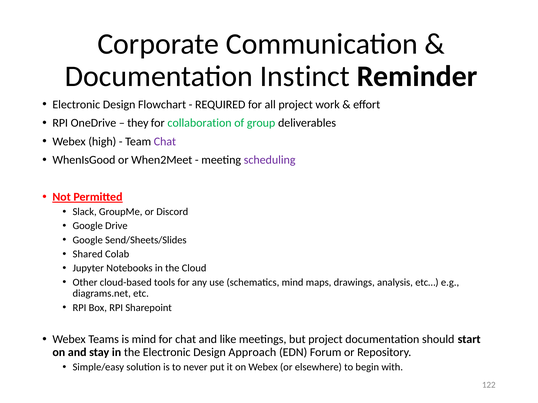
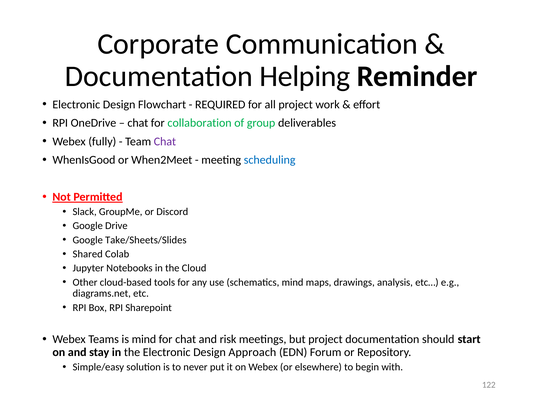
Instinct: Instinct -> Helping
they at (138, 123): they -> chat
high: high -> fully
scheduling colour: purple -> blue
Send/Sheets/Slides: Send/Sheets/Slides -> Take/Sheets/Slides
like: like -> risk
